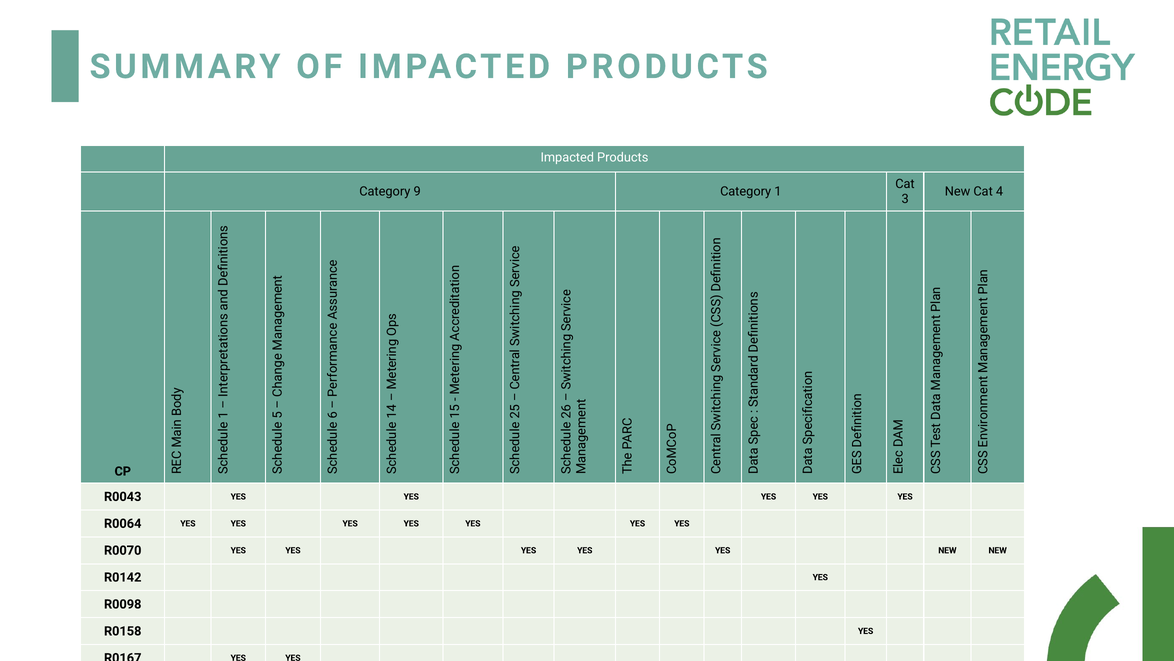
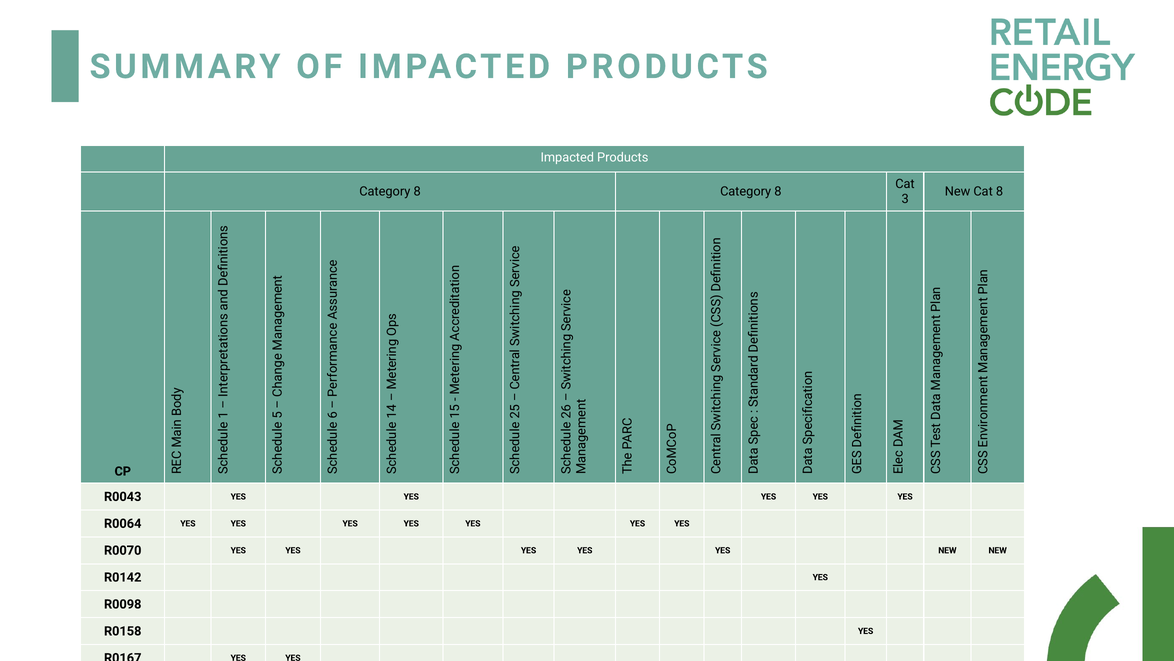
9 at (417, 192): 9 -> 8
1 at (778, 192): 1 -> 8
Cat 4: 4 -> 8
